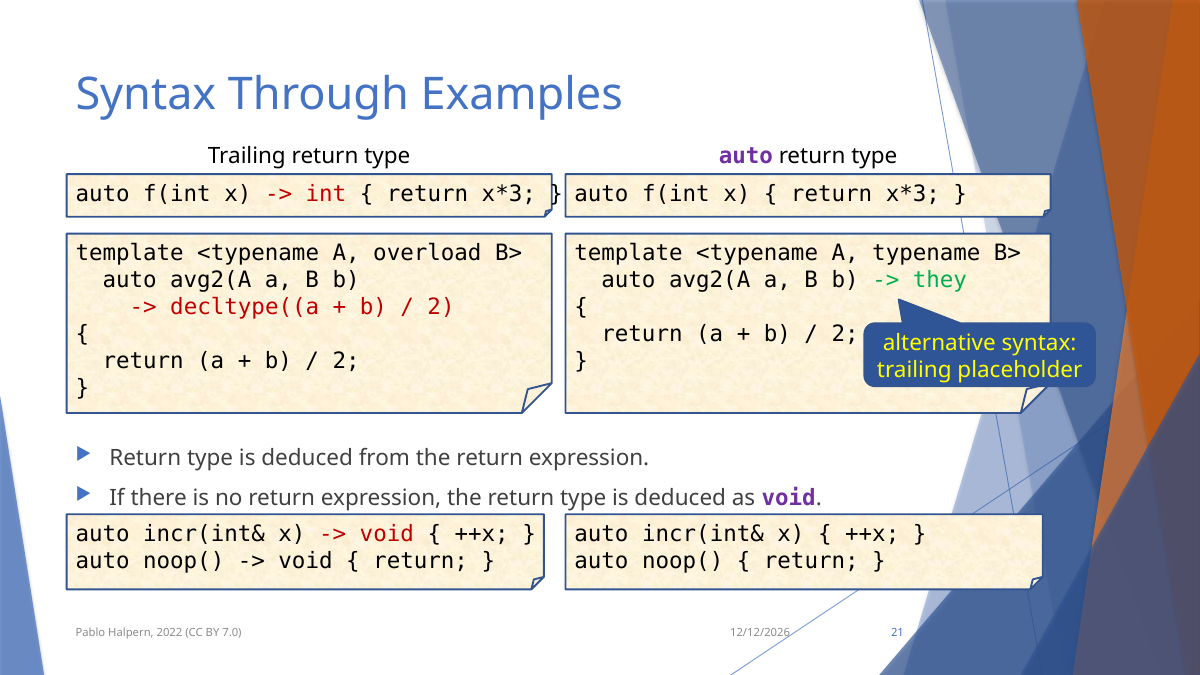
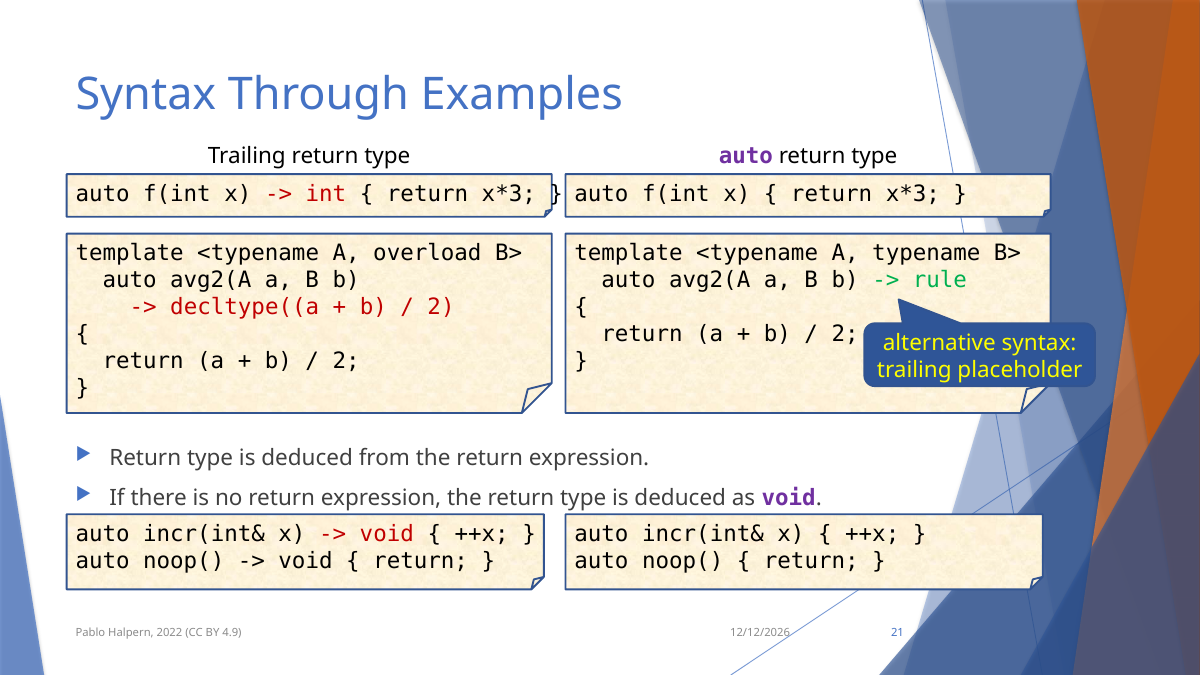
they: they -> rule
7.0: 7.0 -> 4.9
